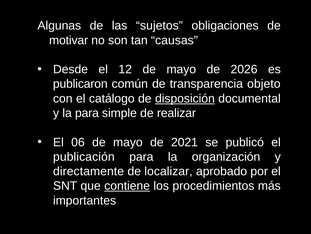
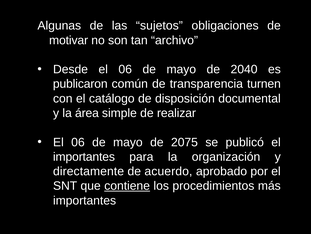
causas: causas -> archivo
Desde el 12: 12 -> 06
2026: 2026 -> 2040
objeto: objeto -> turnen
disposición underline: present -> none
la para: para -> área
2021: 2021 -> 2075
publicación at (84, 156): publicación -> importantes
localizar: localizar -> acuerdo
